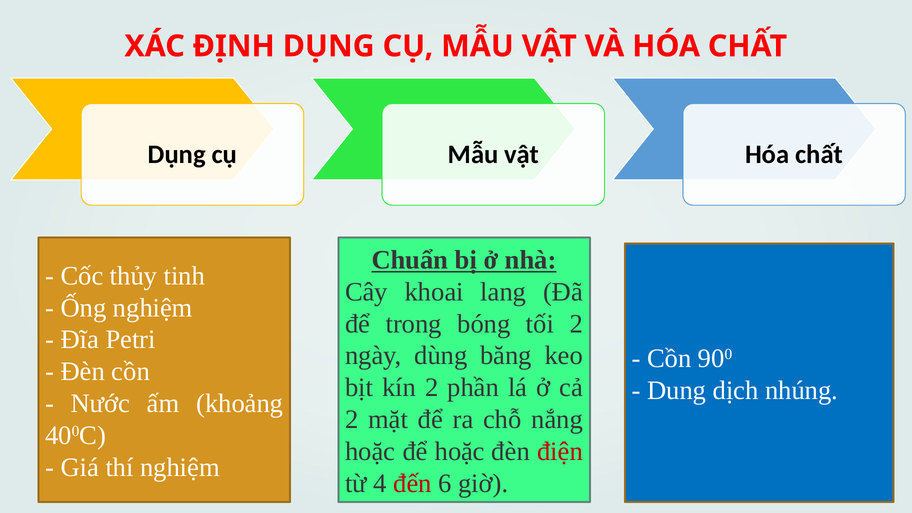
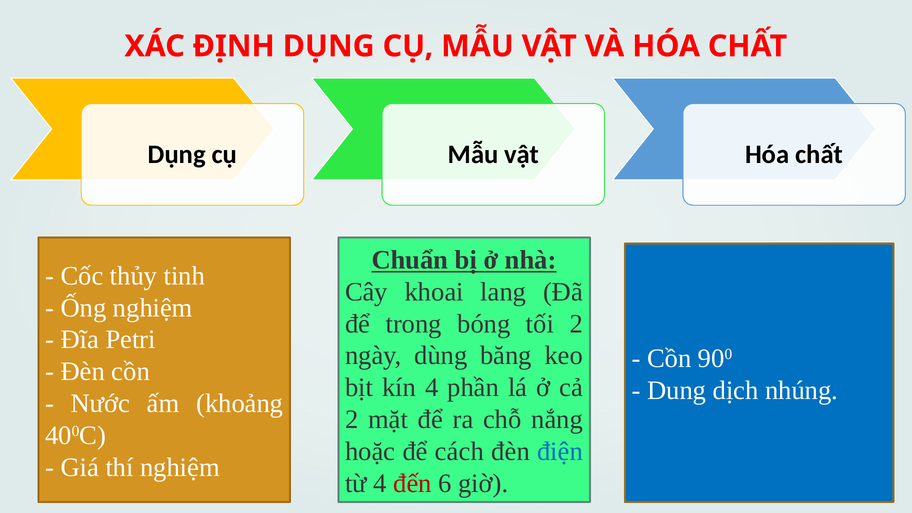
kín 2: 2 -> 4
để hoặc: hoặc -> cách
điện colour: red -> blue
